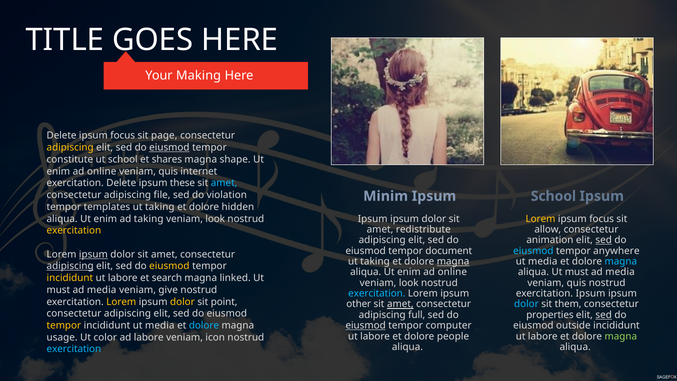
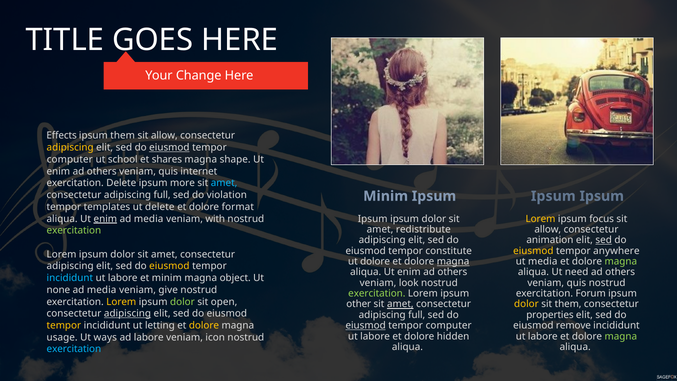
Making: Making -> Change
Delete at (62, 136): Delete -> Effects
focus at (123, 136): focus -> them
page at (164, 136): page -> allow
constitute at (70, 159): constitute -> computer
online at (102, 171): online -> others
these: these -> more
file at (162, 195): file -> full
School at (553, 196): School -> Ipsum
taking at (160, 207): taking -> delete
hidden: hidden -> format
enim at (105, 219) underline: none -> present
taking at (149, 219): taking -> media
look at (215, 219): look -> with
exercitation at (74, 230) colour: yellow -> light green
document: document -> constitute
eiusmod at (533, 251) colour: light blue -> yellow
ipsum at (93, 254) underline: present -> none
taking at (375, 261): taking -> dolore
magna at (621, 261) colour: light blue -> light green
adipiscing at (70, 266) underline: present -> none
online at (452, 272): online -> others
aliqua Ut must: must -> need
media at (620, 272): media -> others
incididunt at (70, 278) colour: yellow -> light blue
et search: search -> minim
linked: linked -> object
must at (58, 290): must -> none
exercitation at (377, 293) colour: light blue -> light green
exercitation Ipsum: Ipsum -> Forum
dolor at (182, 302) colour: yellow -> light green
point: point -> open
dolor at (526, 304) colour: light blue -> yellow
adipiscing at (127, 313) underline: none -> present
sed at (604, 315) underline: present -> none
incididunt ut media: media -> letting
dolore at (204, 325) colour: light blue -> yellow
outside: outside -> remove
people: people -> hidden
color: color -> ways
